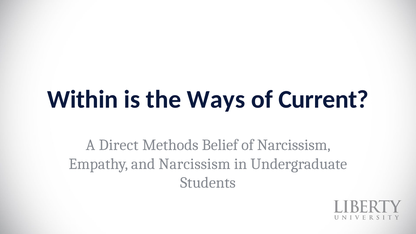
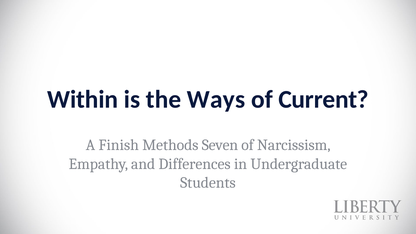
Direct: Direct -> Finish
Belief: Belief -> Seven
and Narcissism: Narcissism -> Differences
